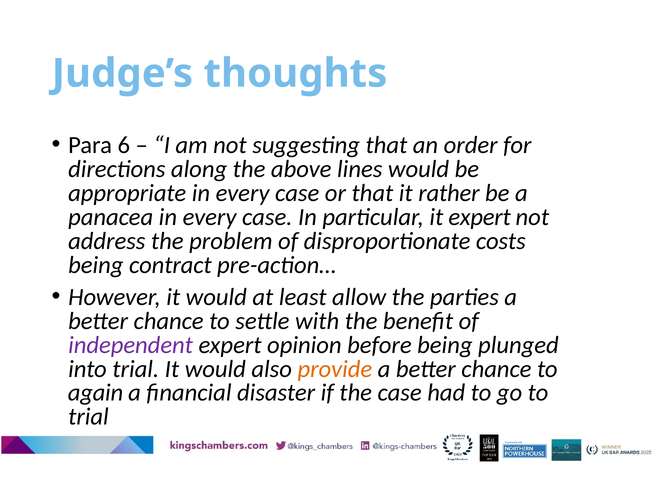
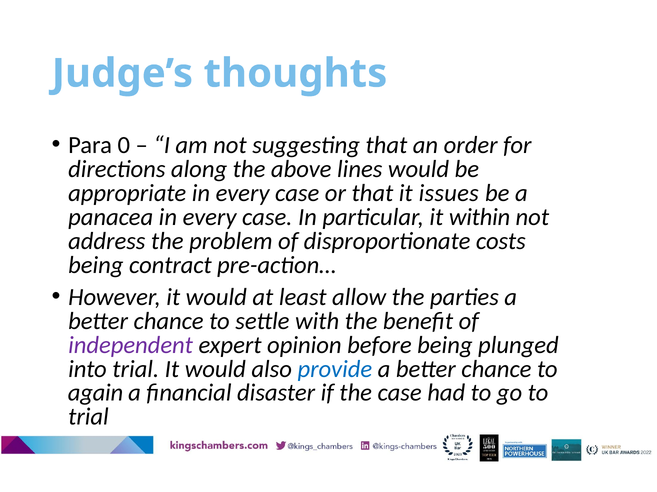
6: 6 -> 0
rather: rather -> issues
it expert: expert -> within
provide colour: orange -> blue
